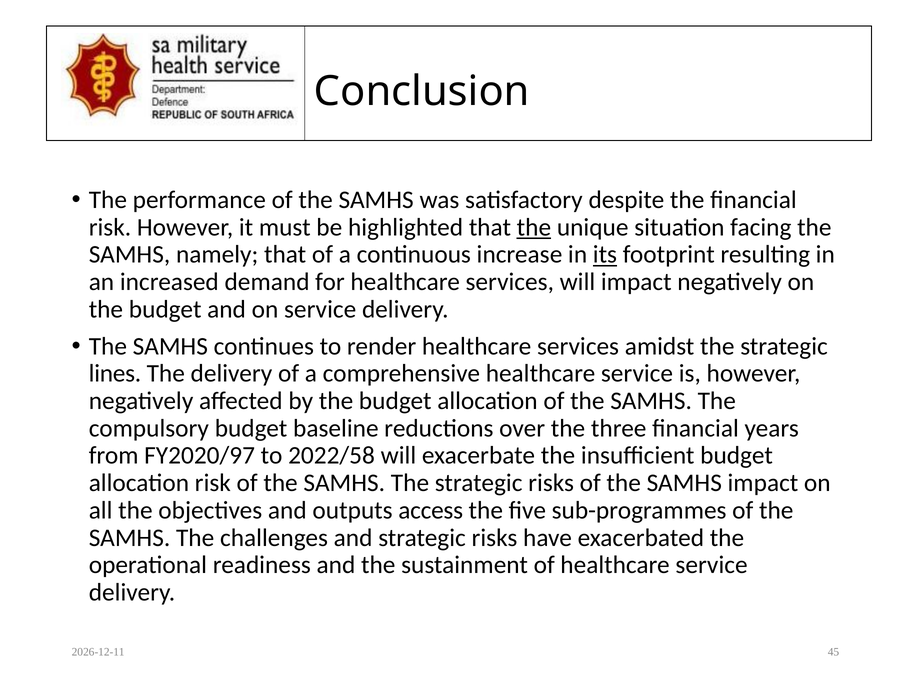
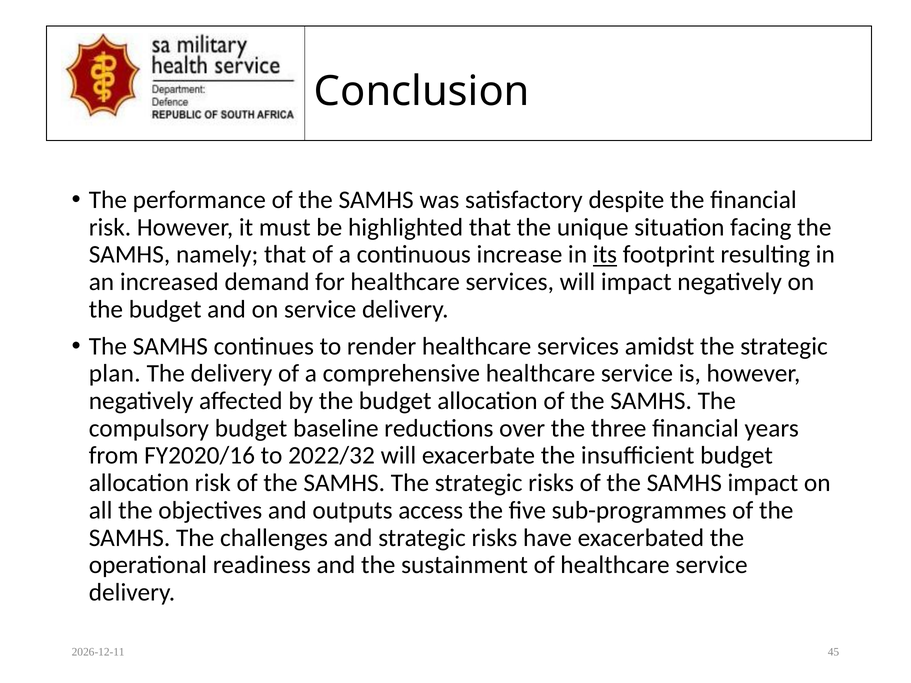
the at (534, 227) underline: present -> none
lines: lines -> plan
FY2020/97: FY2020/97 -> FY2020/16
2022/58: 2022/58 -> 2022/32
